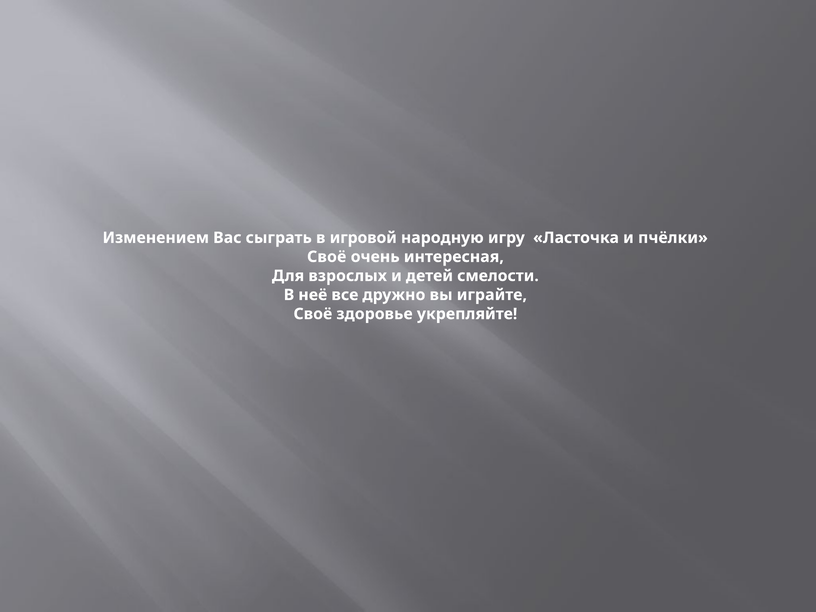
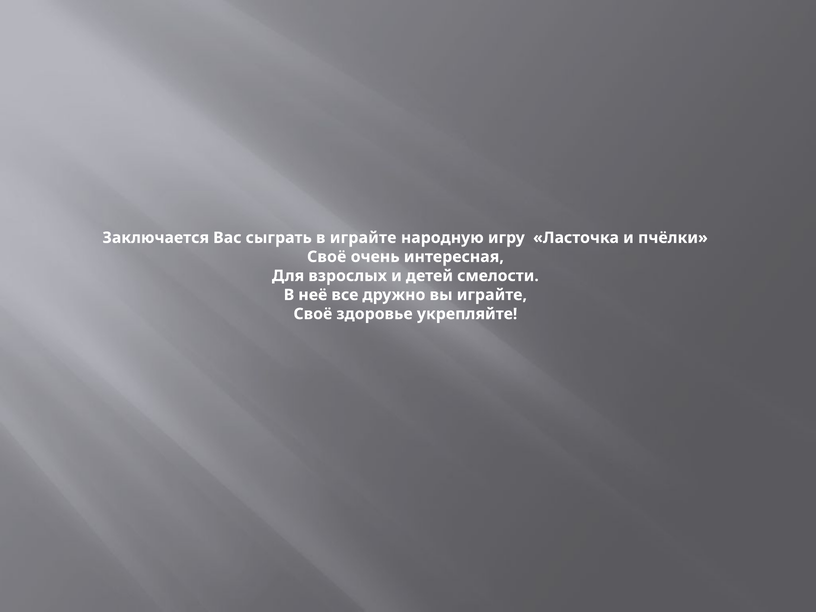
Изменением: Изменением -> Заключается
в игровой: игровой -> играйте
